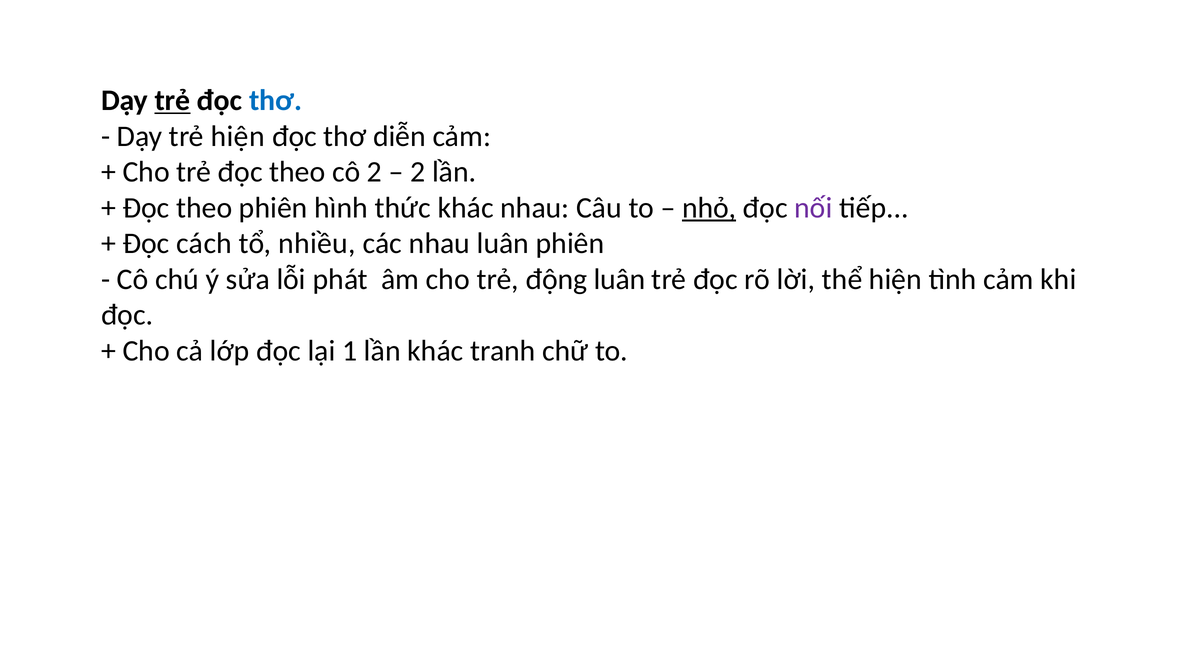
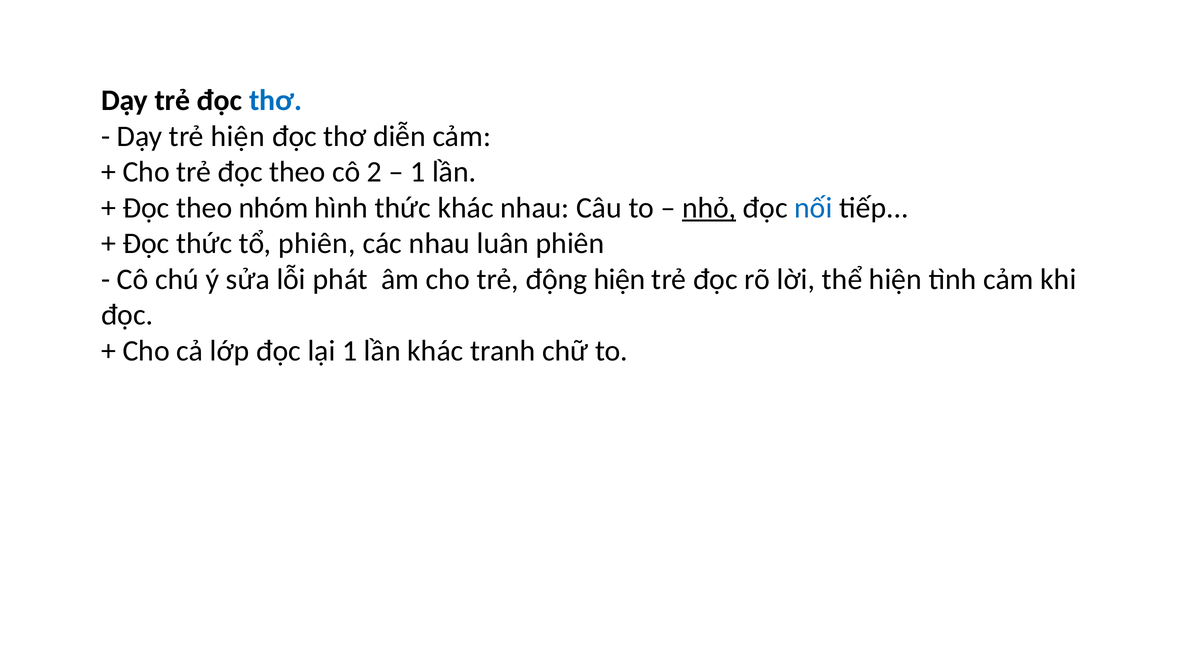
trẻ at (173, 100) underline: present -> none
2 at (418, 172): 2 -> 1
theo phiên: phiên -> nhóm
nối colour: purple -> blue
Đọc cách: cách -> thức
tổ nhiều: nhiều -> phiên
động luân: luân -> hiện
